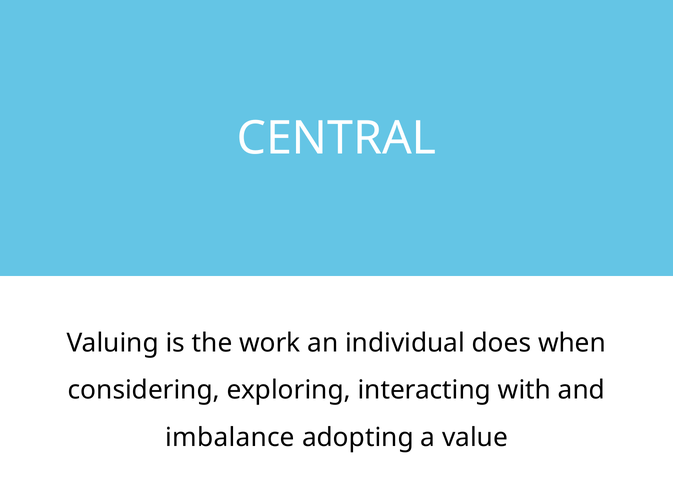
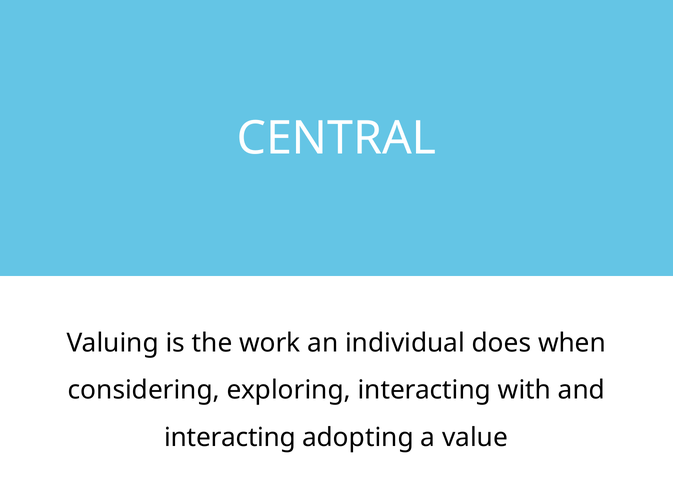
imbalance at (230, 438): imbalance -> interacting
